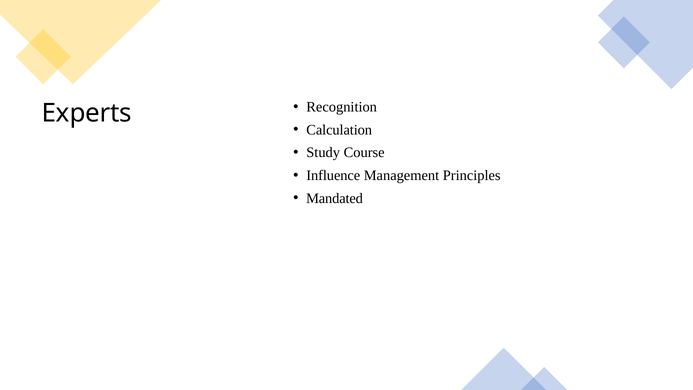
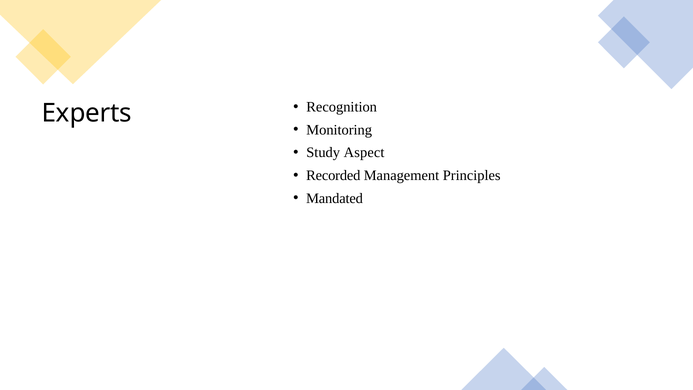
Calculation: Calculation -> Monitoring
Course: Course -> Aspect
Influence: Influence -> Recorded
